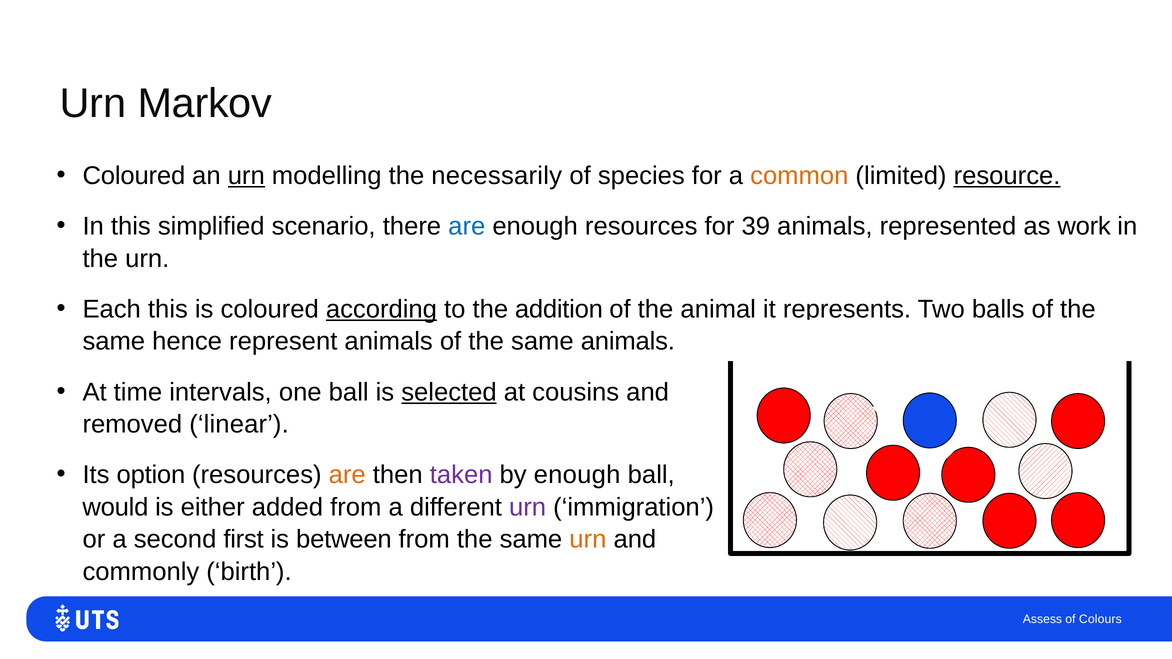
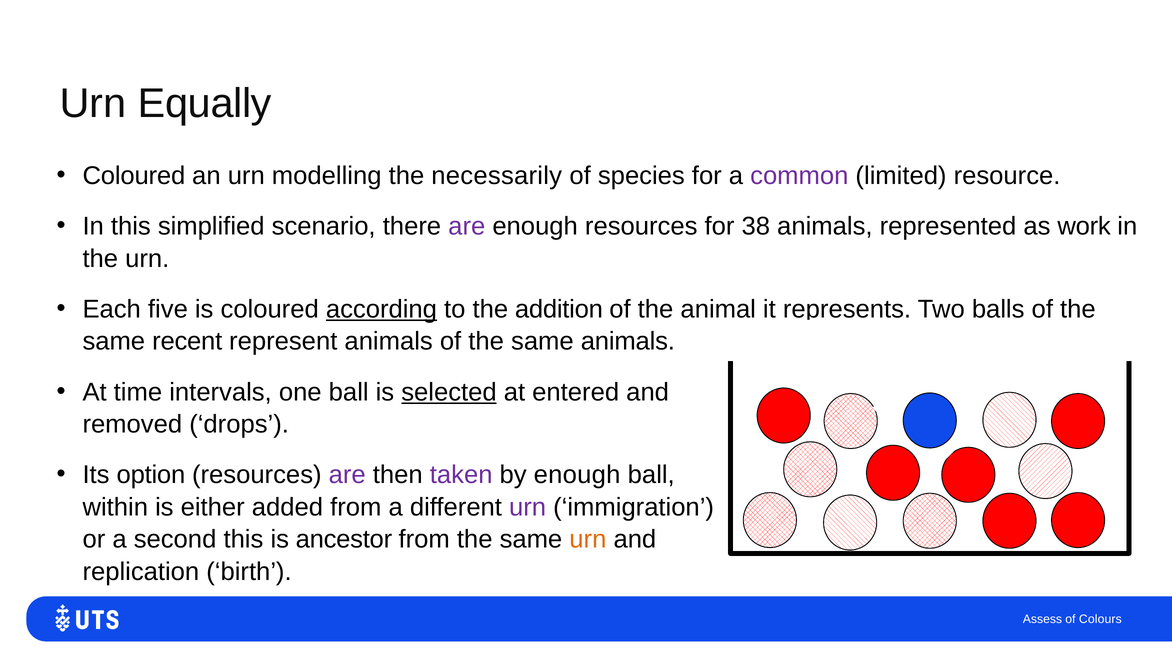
Markov: Markov -> Equally
urn at (246, 176) underline: present -> none
common colour: orange -> purple
resource underline: present -> none
are at (467, 226) colour: blue -> purple
39: 39 -> 38
Each this: this -> five
hence: hence -> recent
cousins: cousins -> entered
linear: linear -> drops
are at (347, 475) colour: orange -> purple
would: would -> within
second first: first -> this
between: between -> ancestor
commonly: commonly -> replication
